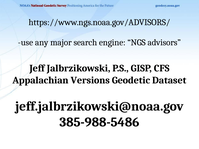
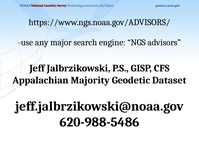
Versions: Versions -> Majority
385-988-5486: 385-988-5486 -> 620-988-5486
